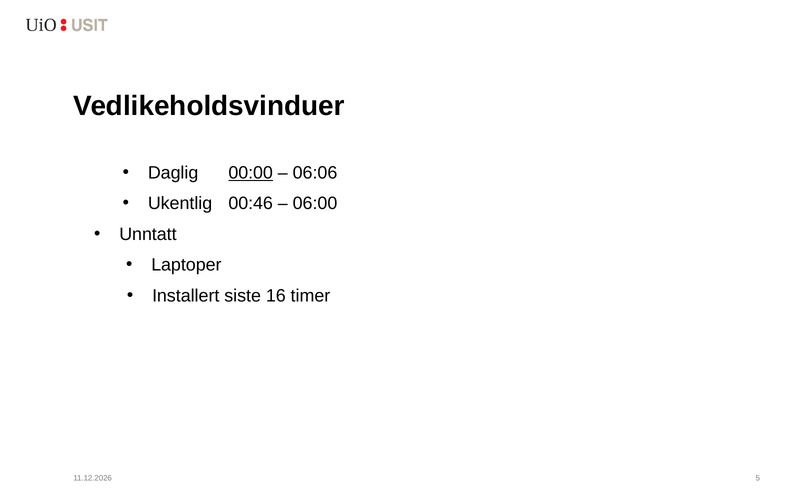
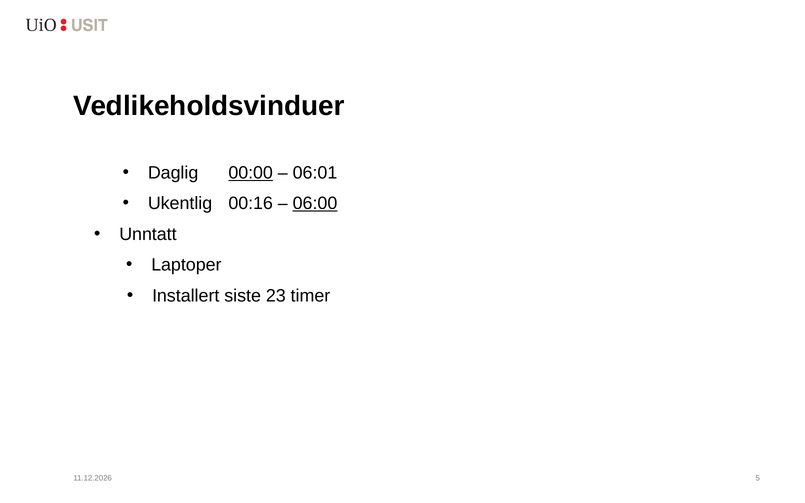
06:06: 06:06 -> 06:01
00:46: 00:46 -> 00:16
06:00 underline: none -> present
16: 16 -> 23
